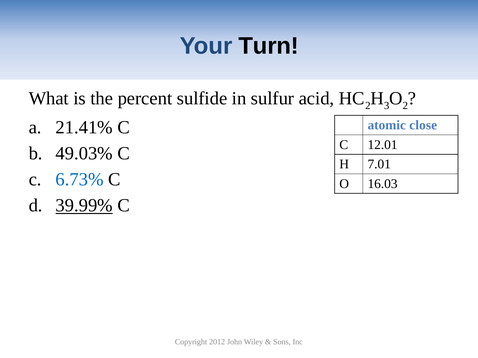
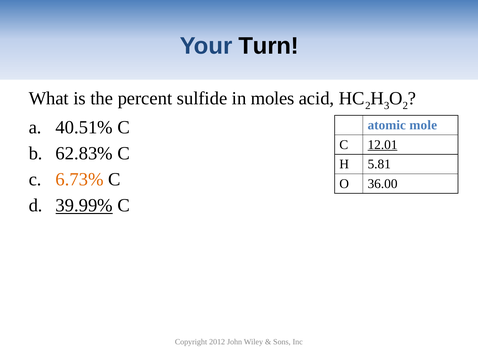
sulfur: sulfur -> moles
21.41%: 21.41% -> 40.51%
close: close -> mole
12.01 underline: none -> present
49.03%: 49.03% -> 62.83%
7.01: 7.01 -> 5.81
6.73% colour: blue -> orange
16.03: 16.03 -> 36.00
